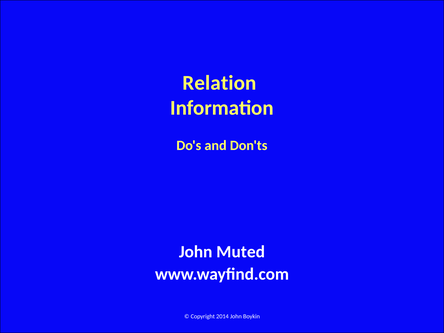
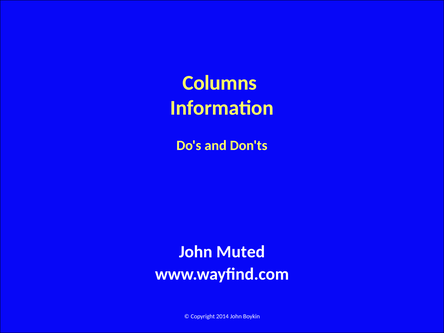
Relation: Relation -> Columns
